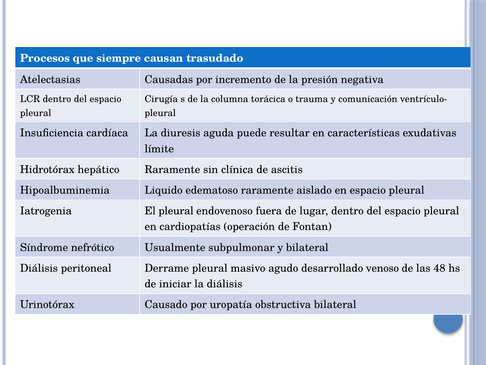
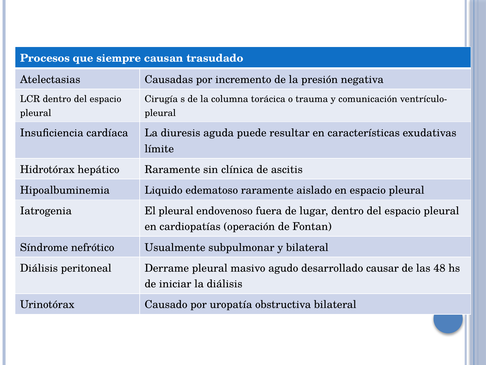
venoso: venoso -> causar
